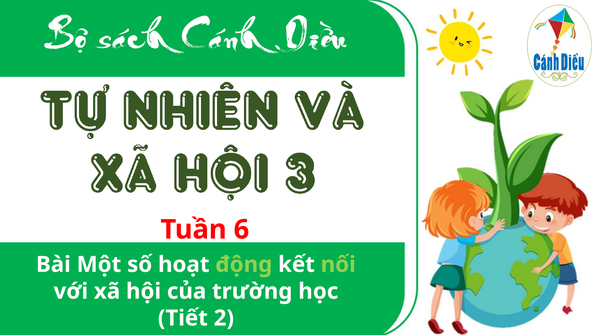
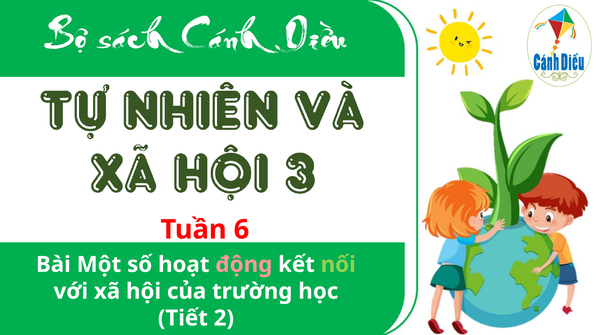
động colour: light green -> pink
